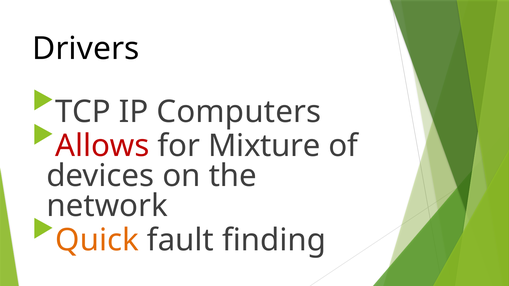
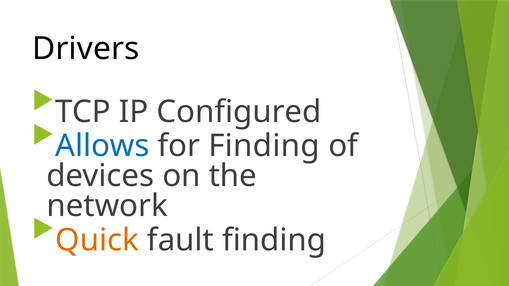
Computers: Computers -> Configured
Allows colour: red -> blue
for Mixture: Mixture -> Finding
